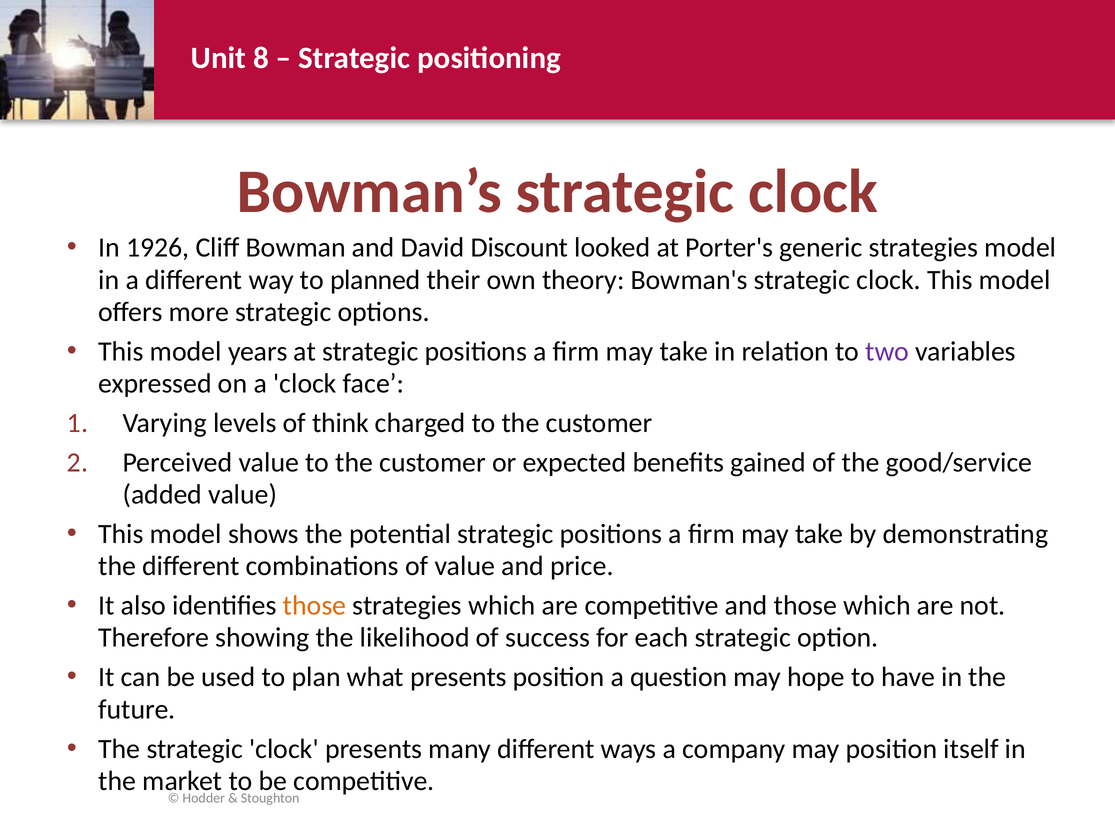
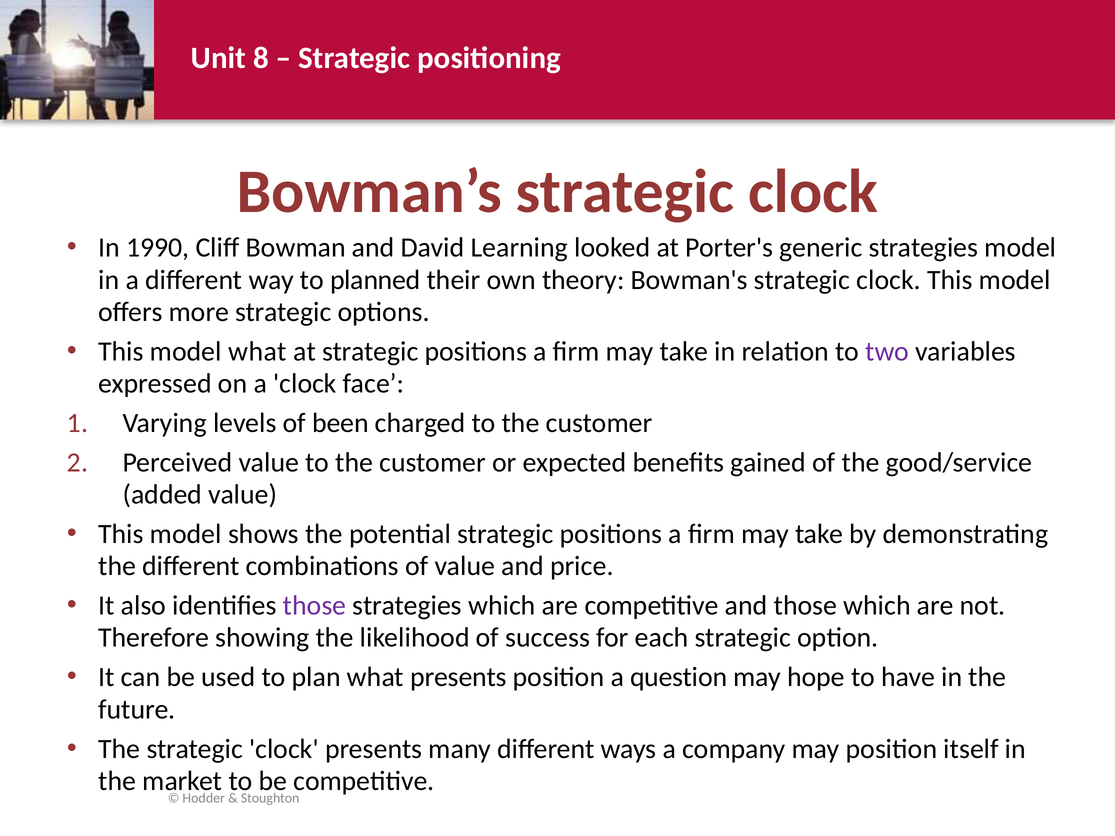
1926: 1926 -> 1990
Discount: Discount -> Learning
model years: years -> what
think: think -> been
those at (315, 606) colour: orange -> purple
